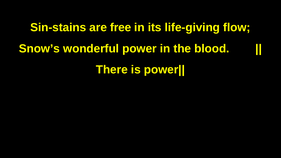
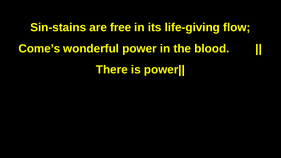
Snow’s: Snow’s -> Come’s
